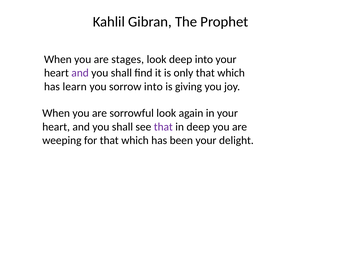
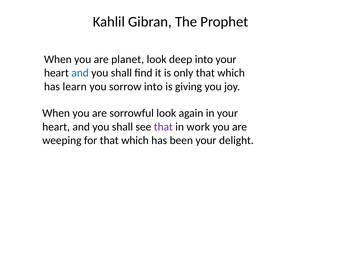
stages: stages -> planet
and at (80, 73) colour: purple -> blue
in deep: deep -> work
